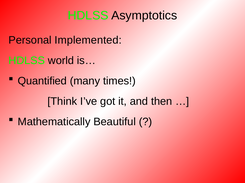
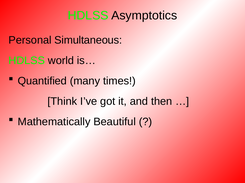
Implemented: Implemented -> Simultaneous
